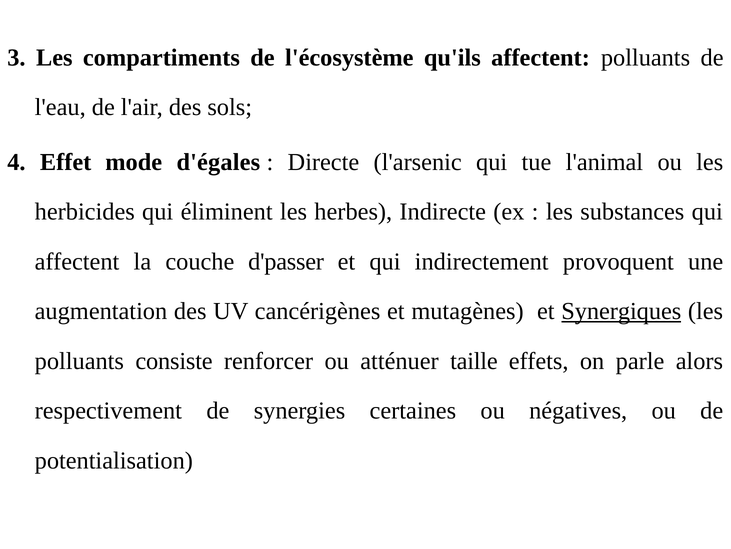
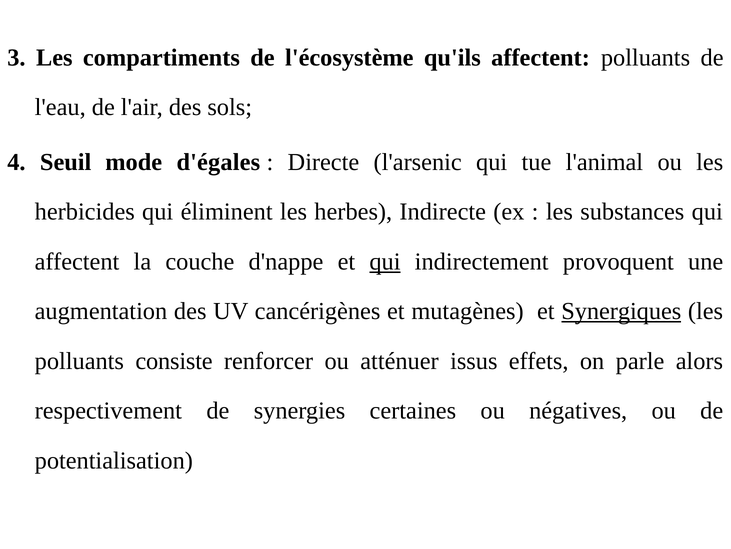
Effet: Effet -> Seuil
d'passer: d'passer -> d'nappe
qui at (385, 261) underline: none -> present
taille: taille -> issus
